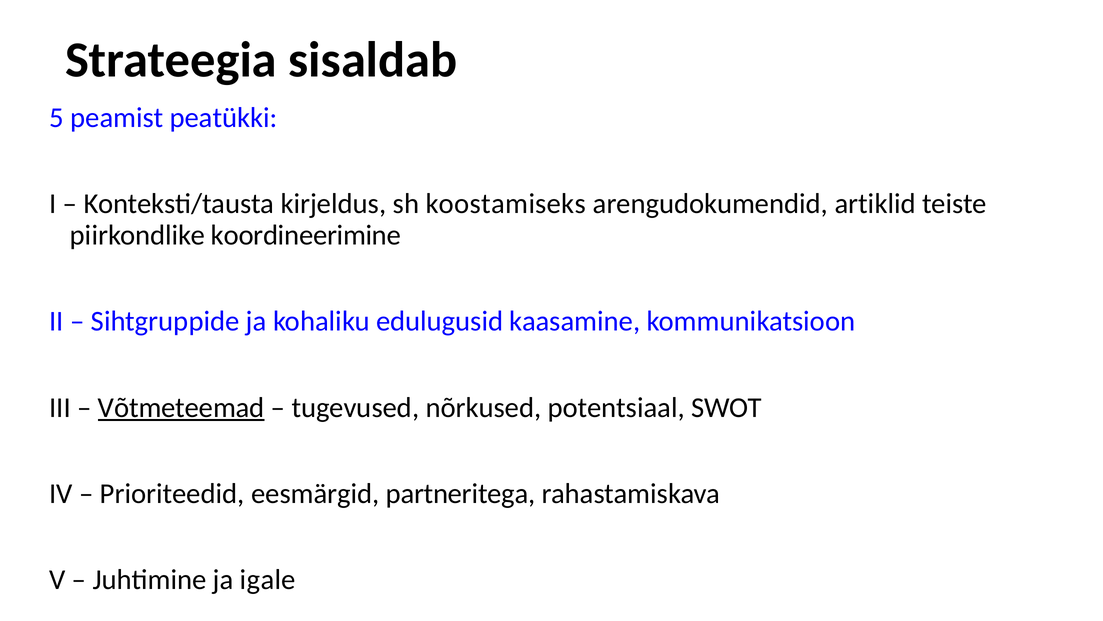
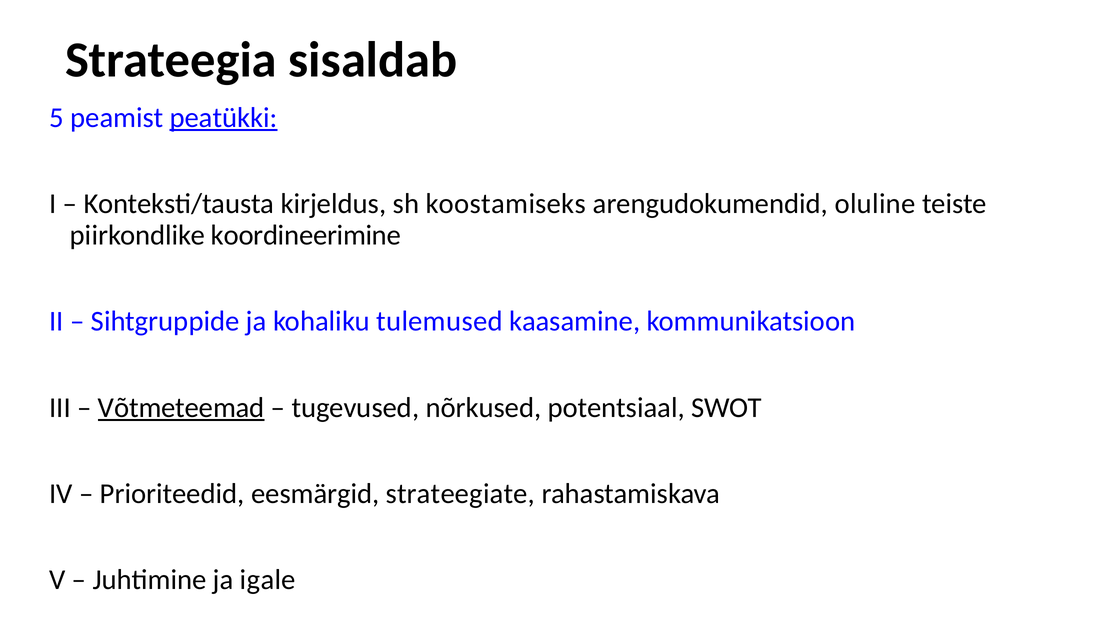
peatükki underline: none -> present
artiklid: artiklid -> oluline
edulugusid: edulugusid -> tulemused
partneritega: partneritega -> strateegiate
